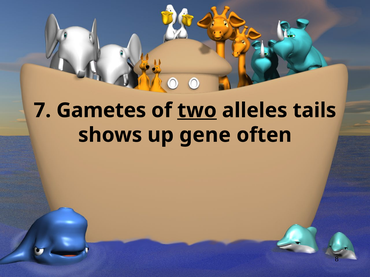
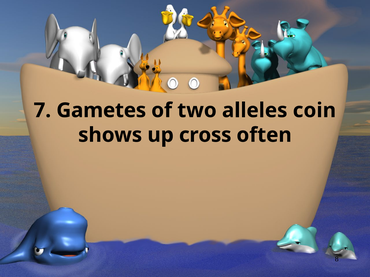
two underline: present -> none
tails: tails -> coin
gene: gene -> cross
